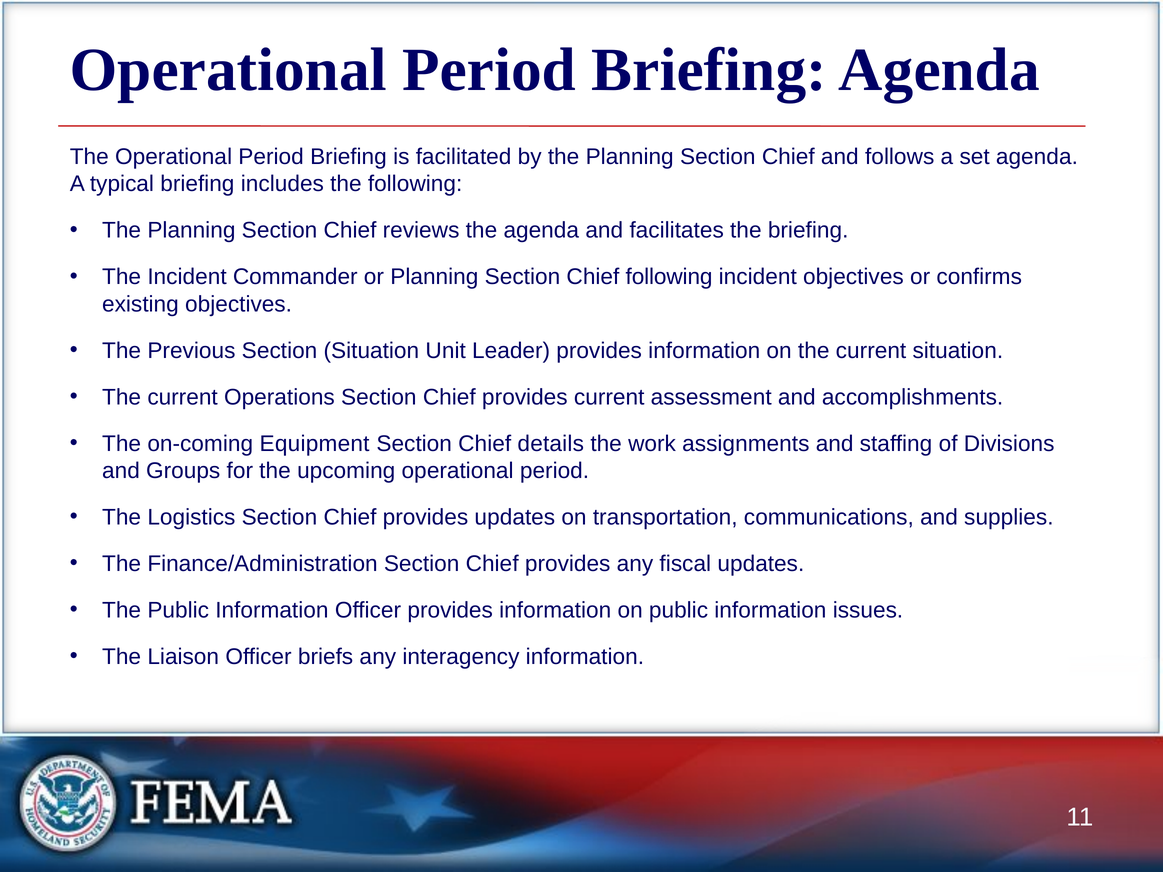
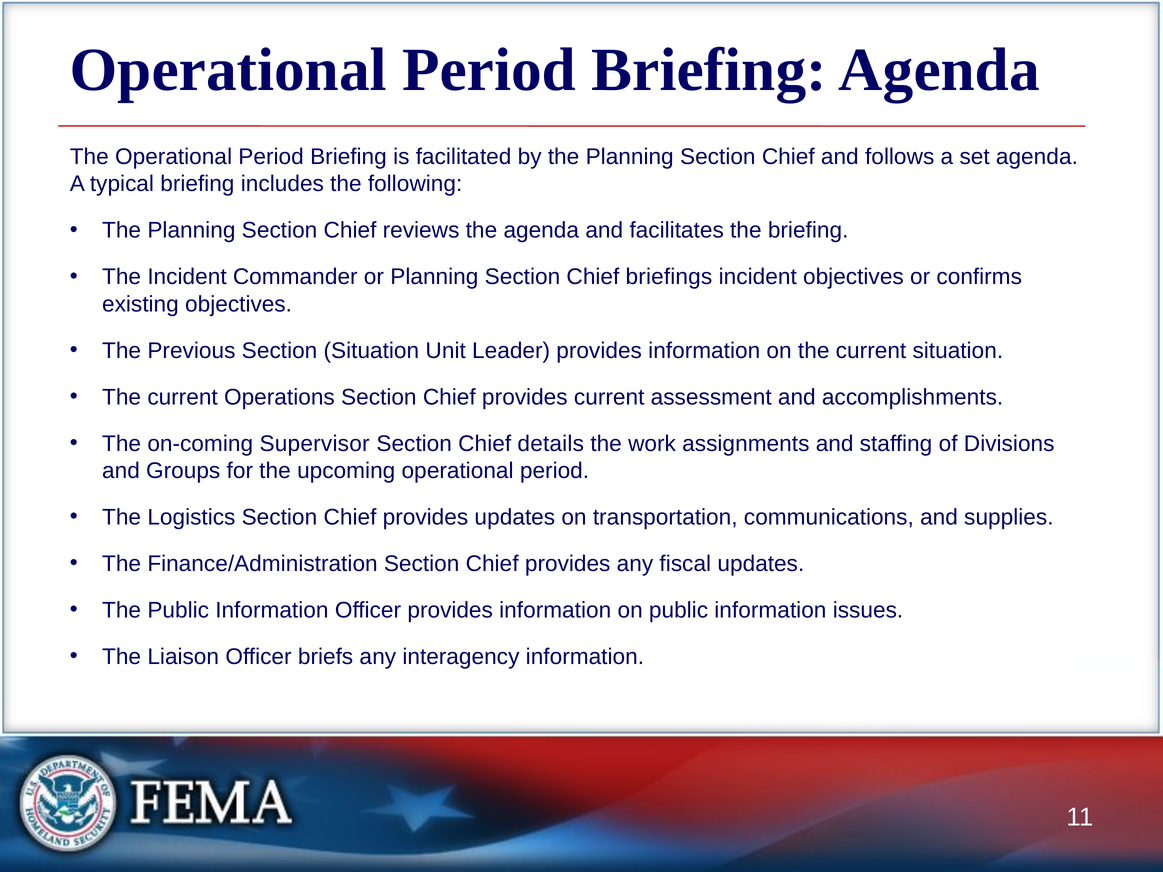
Chief following: following -> briefings
Equipment: Equipment -> Supervisor
